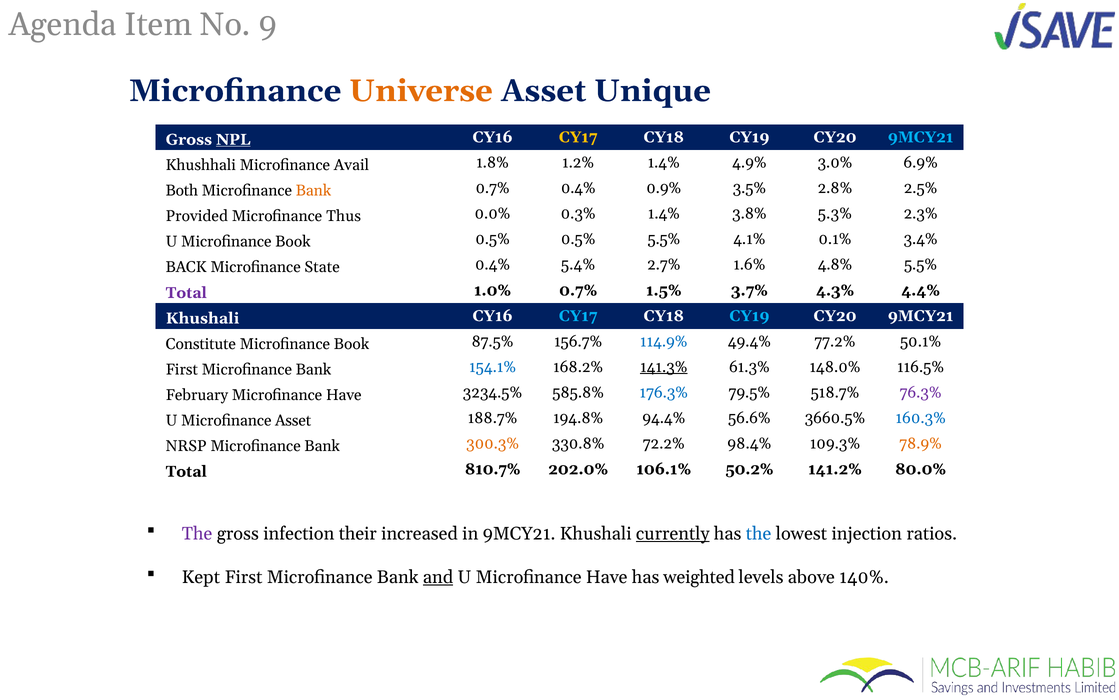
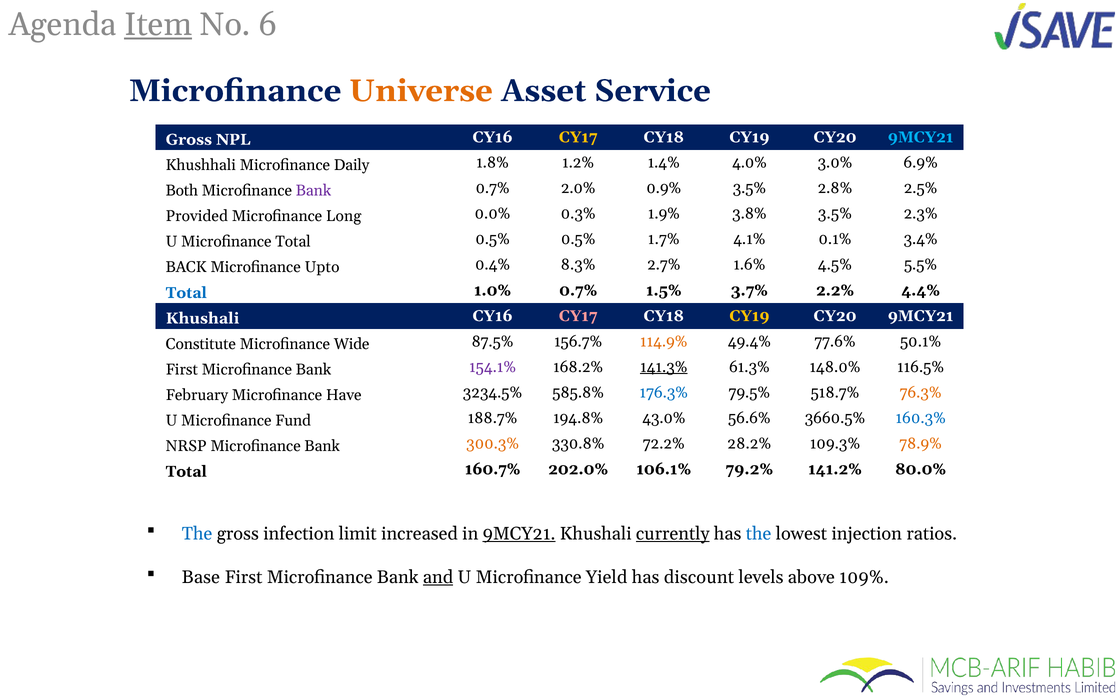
Item underline: none -> present
9: 9 -> 6
Unique: Unique -> Service
NPL underline: present -> none
Avail: Avail -> Daily
4.9%: 4.9% -> 4.0%
Bank at (313, 190) colour: orange -> purple
0.7% 0.4%: 0.4% -> 2.0%
Thus: Thus -> Long
0.3% 1.4%: 1.4% -> 1.9%
3.8% 5.3%: 5.3% -> 3.5%
U Microfinance Book: Book -> Total
0.5% 5.5%: 5.5% -> 1.7%
State: State -> Upto
5.4%: 5.4% -> 8.3%
4.8%: 4.8% -> 4.5%
Total at (186, 293) colour: purple -> blue
4.3%: 4.3% -> 2.2%
CY17 at (578, 316) colour: light blue -> pink
CY19 at (749, 316) colour: light blue -> yellow
Book at (351, 344): Book -> Wide
114.9% colour: blue -> orange
77.2%: 77.2% -> 77.6%
154.1% colour: blue -> purple
76.3% colour: purple -> orange
Microfinance Asset: Asset -> Fund
94.4%: 94.4% -> 43.0%
98.4%: 98.4% -> 28.2%
810.7%: 810.7% -> 160.7%
50.2%: 50.2% -> 79.2%
The at (197, 533) colour: purple -> blue
their: their -> limit
9MCY21 at (519, 533) underline: none -> present
Kept: Kept -> Base
U Microfinance Have: Have -> Yield
weighted: weighted -> discount
140%: 140% -> 109%
